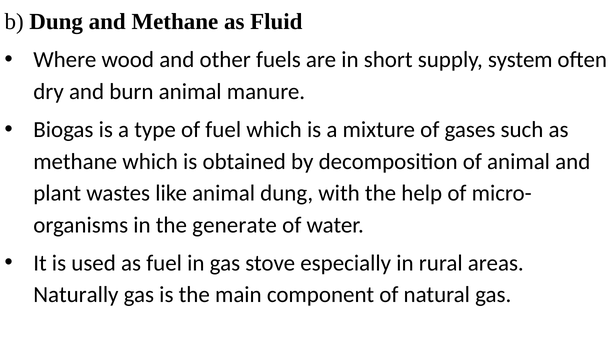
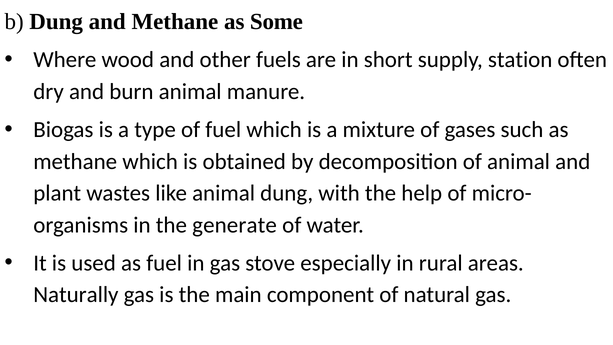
Fluid: Fluid -> Some
system: system -> station
